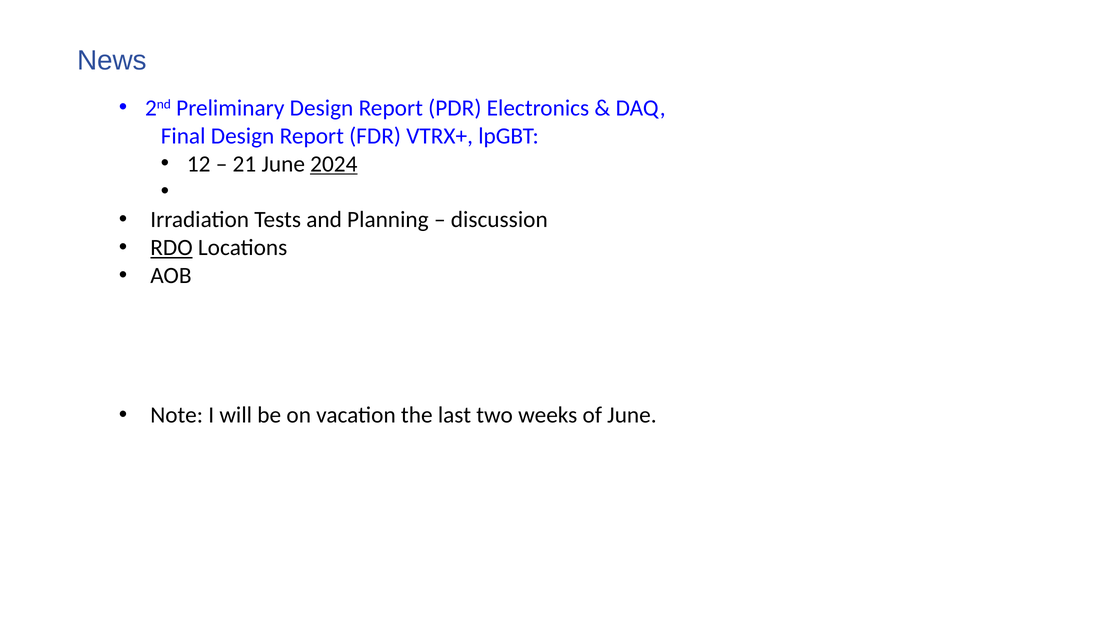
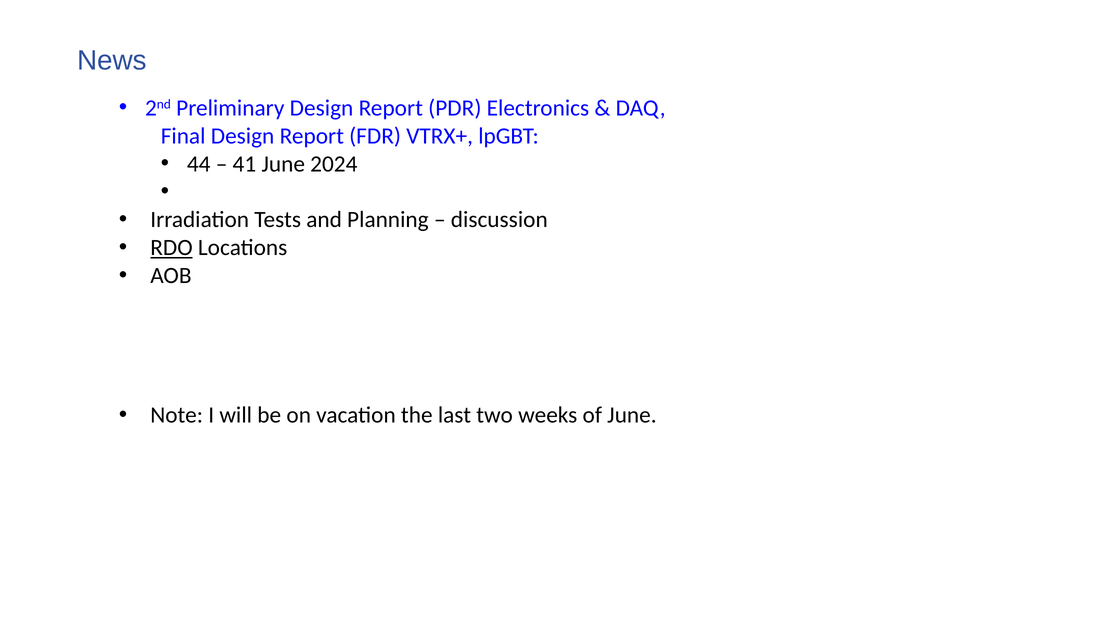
12: 12 -> 44
21: 21 -> 41
2024 underline: present -> none
